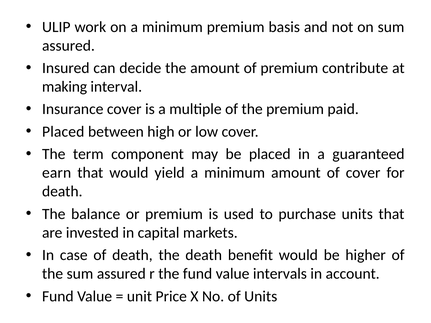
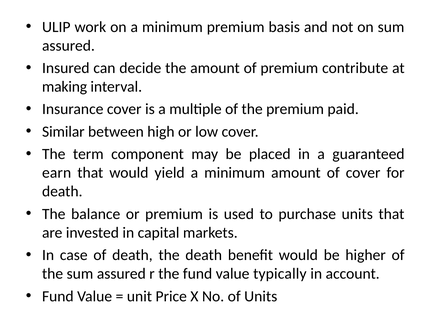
Placed at (63, 132): Placed -> Similar
intervals: intervals -> typically
